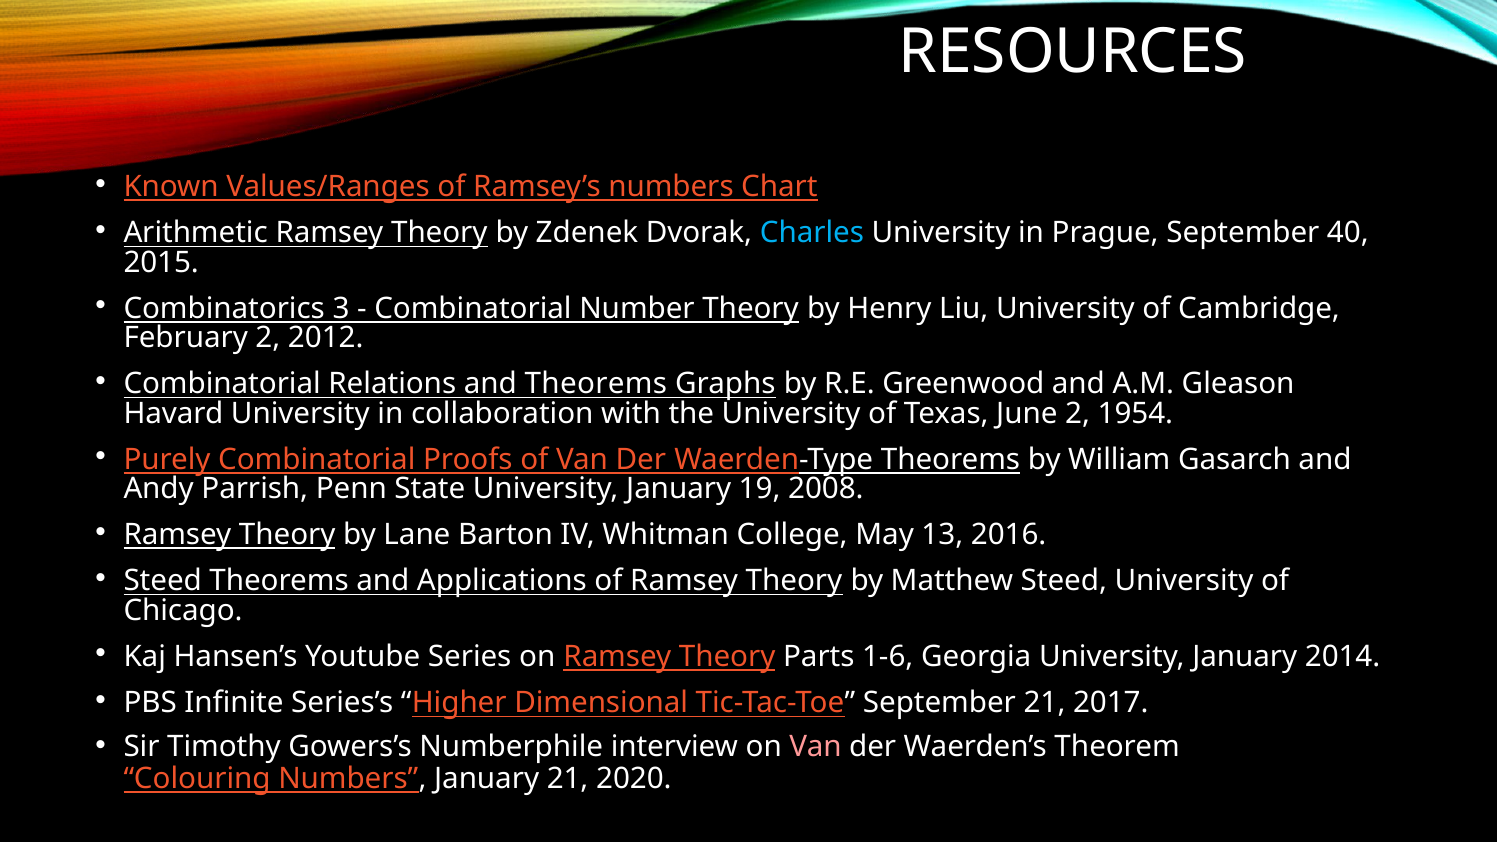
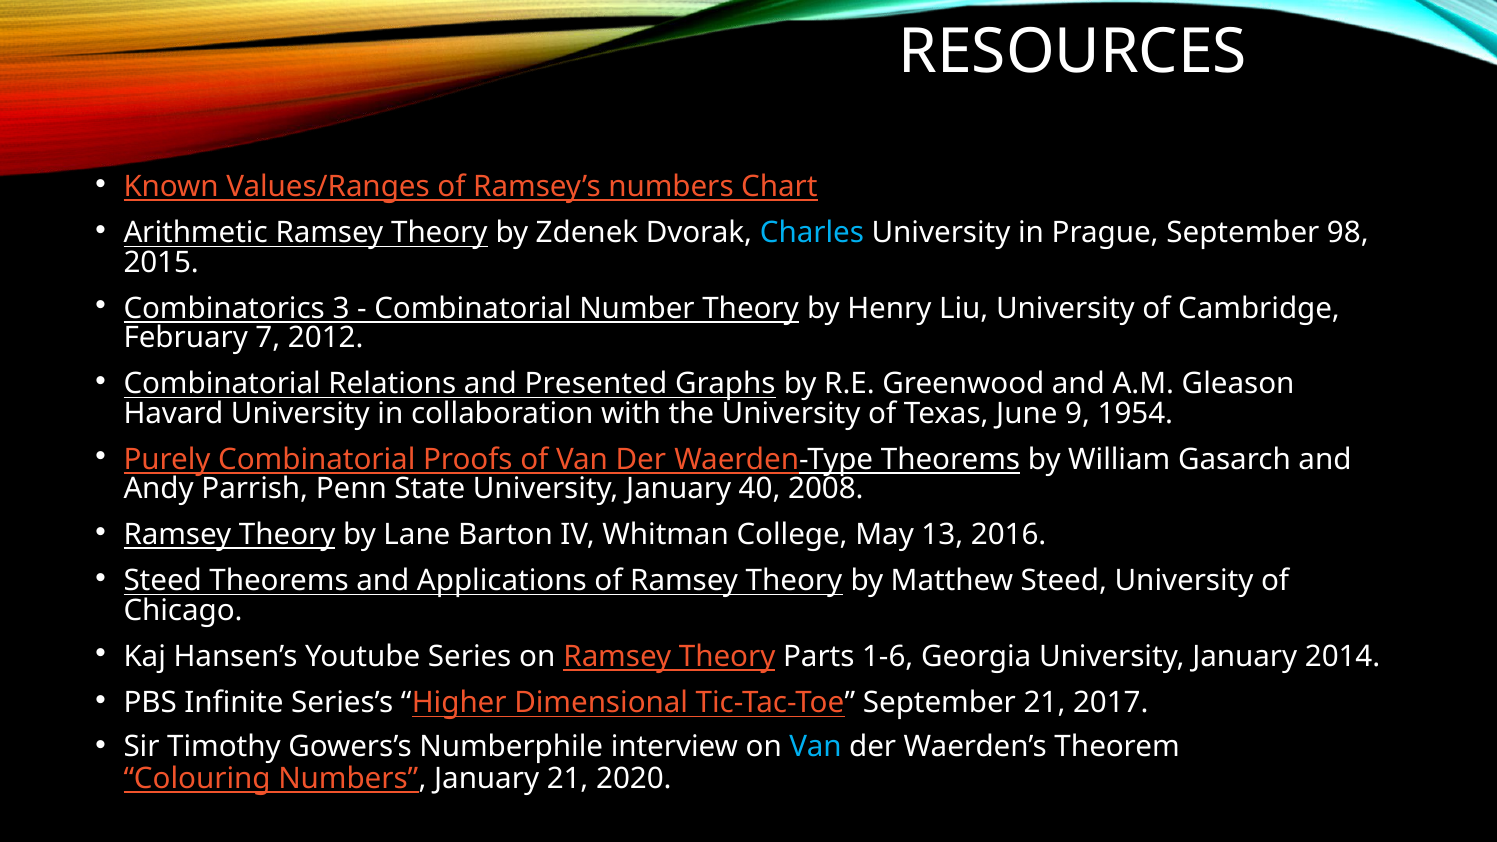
40: 40 -> 98
February 2: 2 -> 7
and Theorems: Theorems -> Presented
June 2: 2 -> 9
19: 19 -> 40
Van at (816, 747) colour: pink -> light blue
